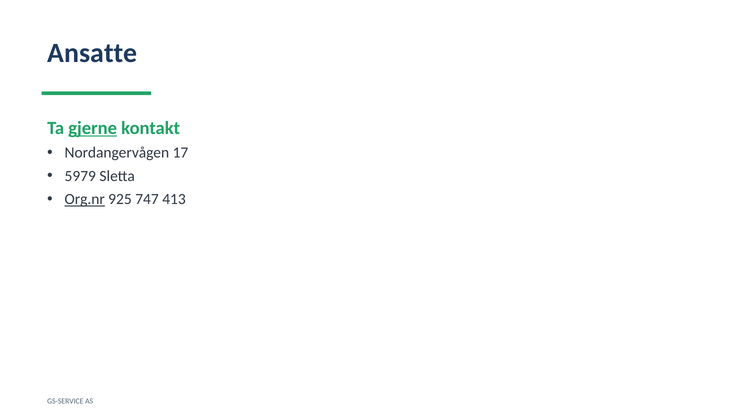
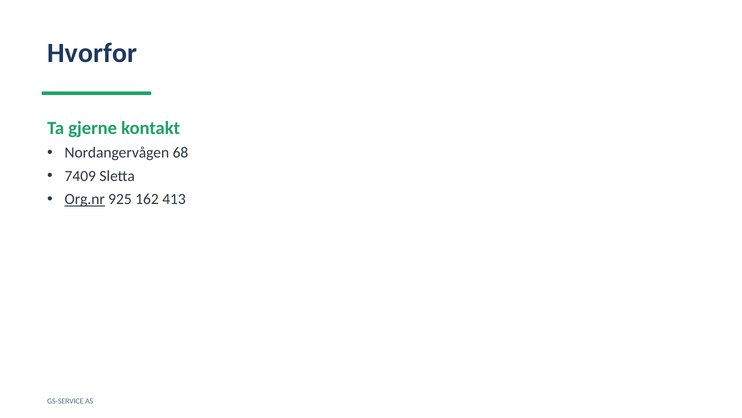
Ansatte: Ansatte -> Hvorfor
gjerne underline: present -> none
17: 17 -> 68
5979: 5979 -> 7409
747: 747 -> 162
